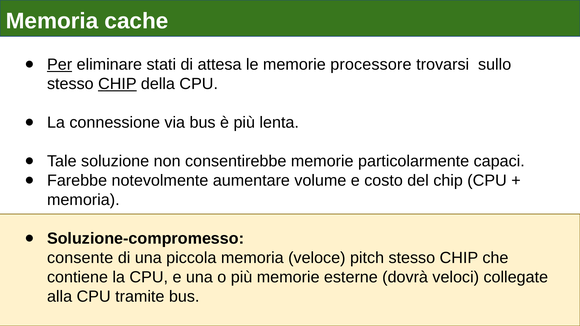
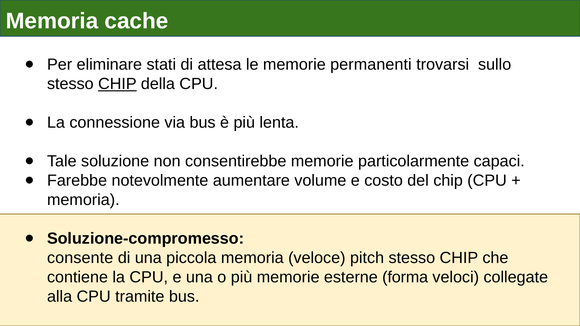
Per underline: present -> none
processore: processore -> permanenti
dovrà: dovrà -> forma
